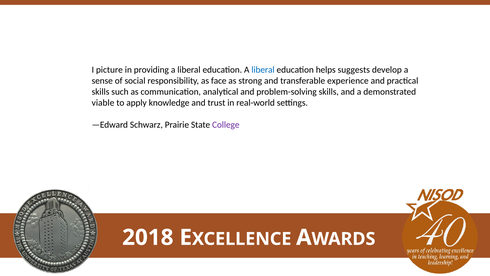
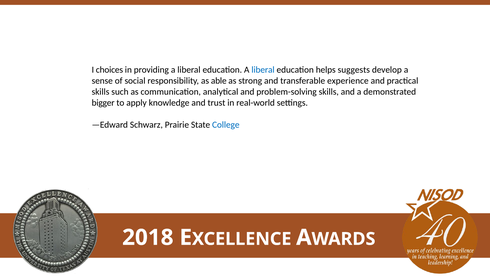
picture: picture -> choices
face: face -> able
viable: viable -> bigger
College colour: purple -> blue
